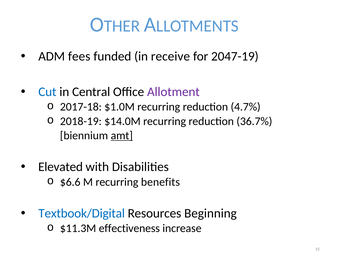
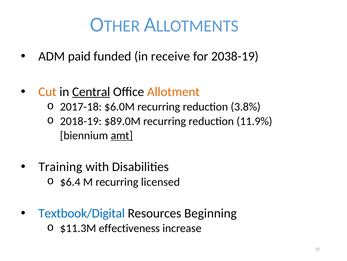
fees: fees -> paid
2047-19: 2047-19 -> 2038-19
Cut colour: blue -> orange
Central underline: none -> present
Allotment colour: purple -> orange
$1.0M: $1.0M -> $6.0M
4.7%: 4.7% -> 3.8%
$14.0M: $14.0M -> $89.0M
36.7%: 36.7% -> 11.9%
Elevated: Elevated -> Training
$6.6: $6.6 -> $6.4
benefits: benefits -> licensed
